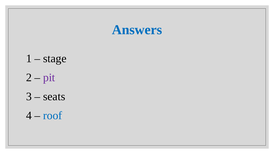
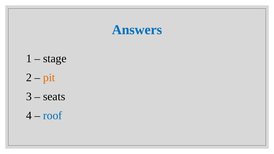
pit colour: purple -> orange
